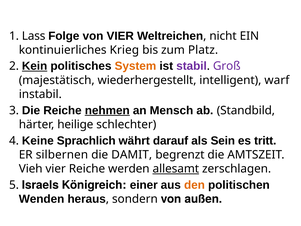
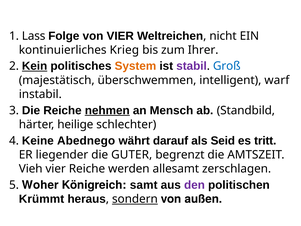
Platz: Platz -> Ihrer
Groß colour: purple -> blue
wiederhergestellt: wiederhergestellt -> überschwemmen
Sprachlich: Sprachlich -> Abednego
Sein: Sein -> Seid
silbernen: silbernen -> liegender
DAMIT: DAMIT -> GUTER
allesamt underline: present -> none
Israels: Israels -> Woher
einer: einer -> samt
den colour: orange -> purple
Wenden: Wenden -> Krümmt
sondern underline: none -> present
